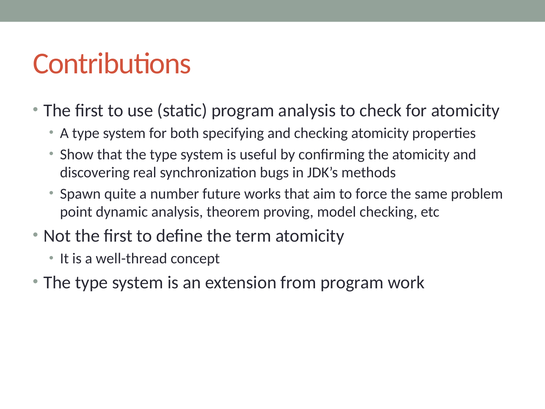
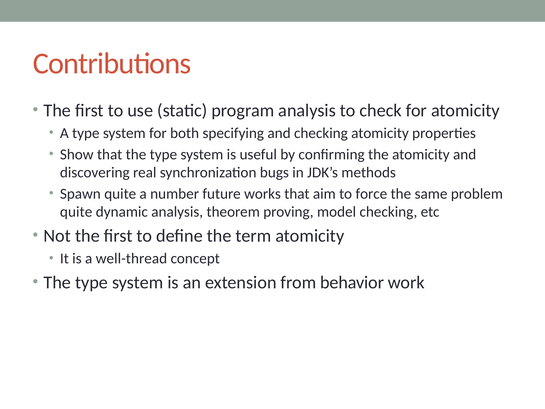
point at (76, 212): point -> quite
from program: program -> behavior
